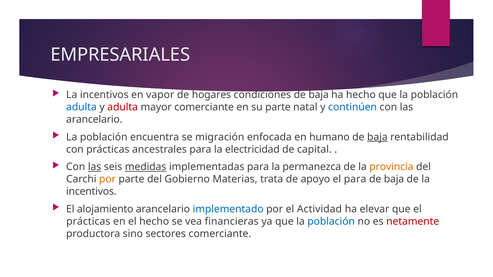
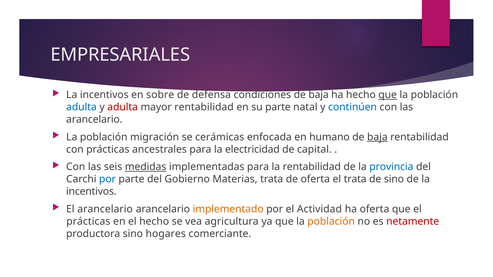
vapor: vapor -> sobre
hogares: hogares -> defensa
que at (388, 95) underline: none -> present
mayor comerciante: comerciante -> rentabilidad
encuentra: encuentra -> migración
migración: migración -> cerámicas
las at (95, 167) underline: present -> none
la permanezca: permanezca -> rentabilidad
provincia colour: orange -> blue
por at (107, 179) colour: orange -> blue
de apoyo: apoyo -> oferta
el para: para -> trata
baja at (394, 179): baja -> sino
El alojamiento: alojamiento -> arancelario
implementado colour: blue -> orange
ha elevar: elevar -> oferta
financieras: financieras -> agricultura
población at (331, 222) colour: blue -> orange
sectores: sectores -> hogares
